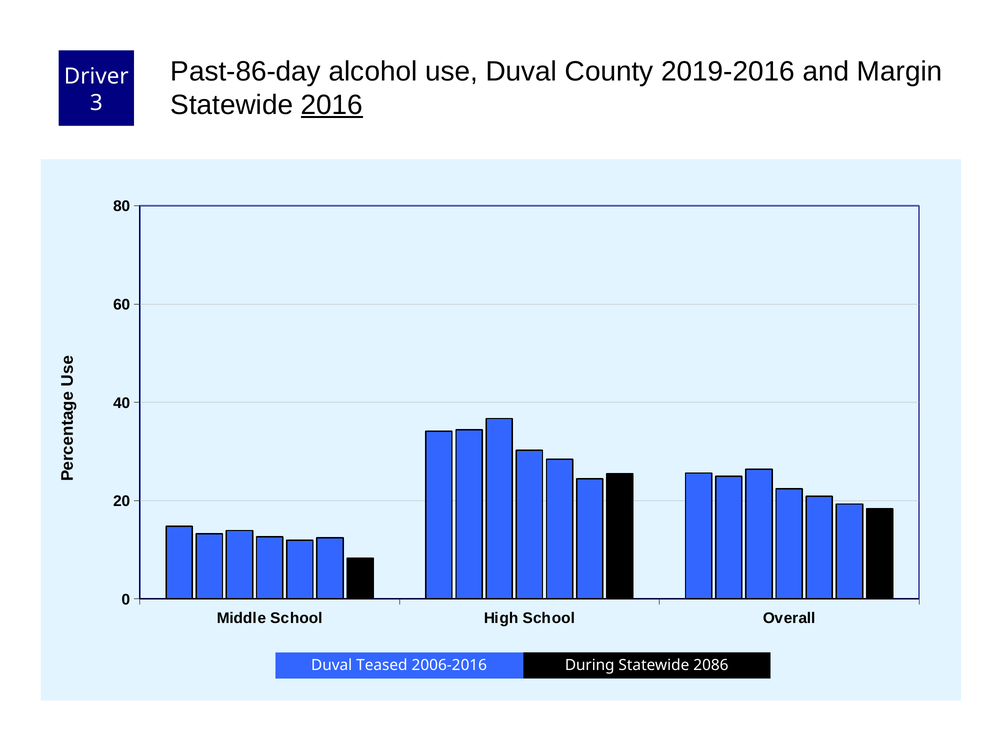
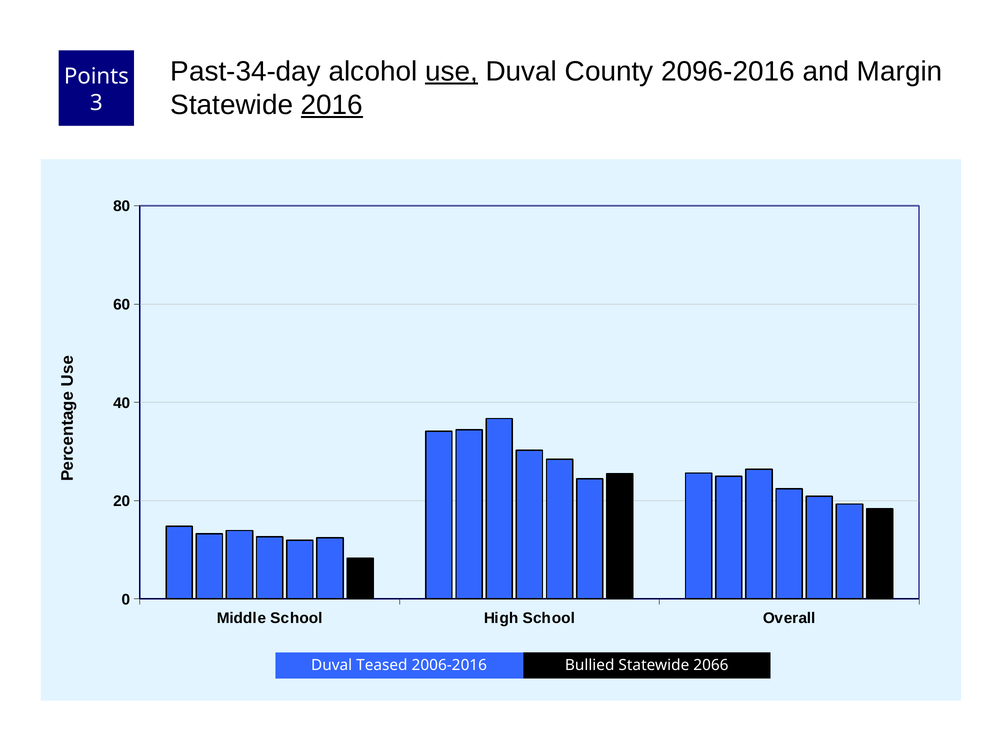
Past-86-day: Past-86-day -> Past-34-day
use underline: none -> present
2019-2016: 2019-2016 -> 2096-2016
Driver: Driver -> Points
During: During -> Bullied
2086: 2086 -> 2066
